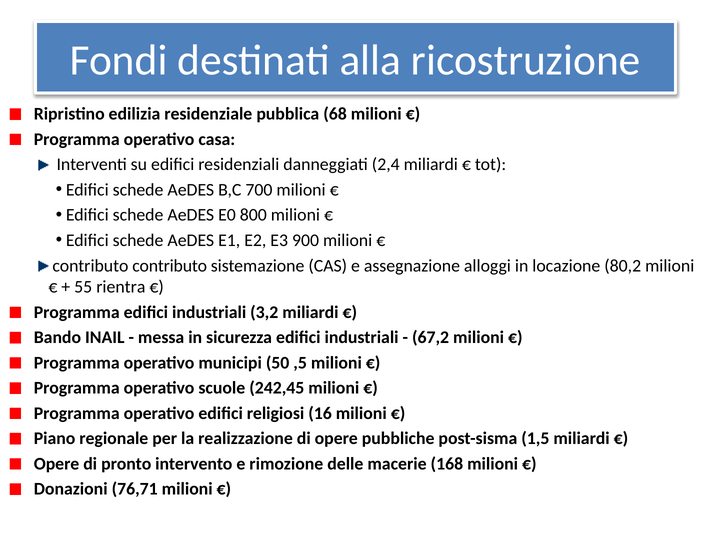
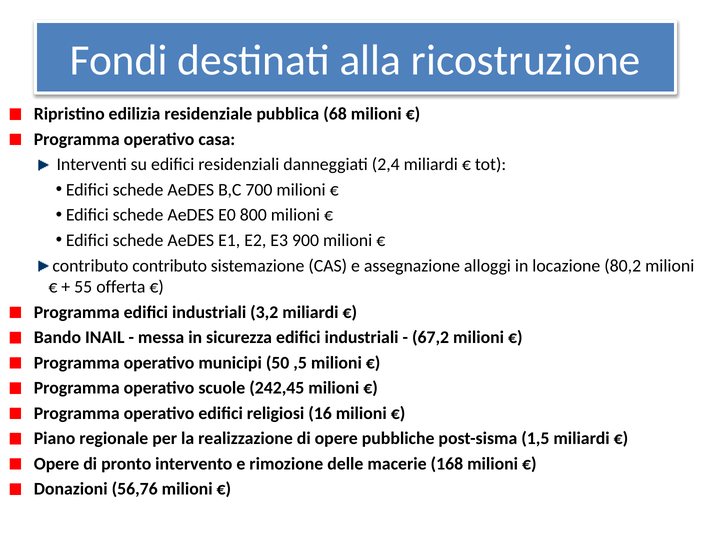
rientra: rientra -> offerta
76,71: 76,71 -> 56,76
